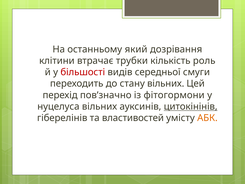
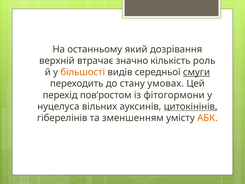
клітини: клітини -> верхній
трубки: трубки -> значно
більшості colour: red -> orange
смуги underline: none -> present
стану вільних: вільних -> умовах
пов’значно: пов’значно -> пов’ростом
властивостей: властивостей -> зменшенням
